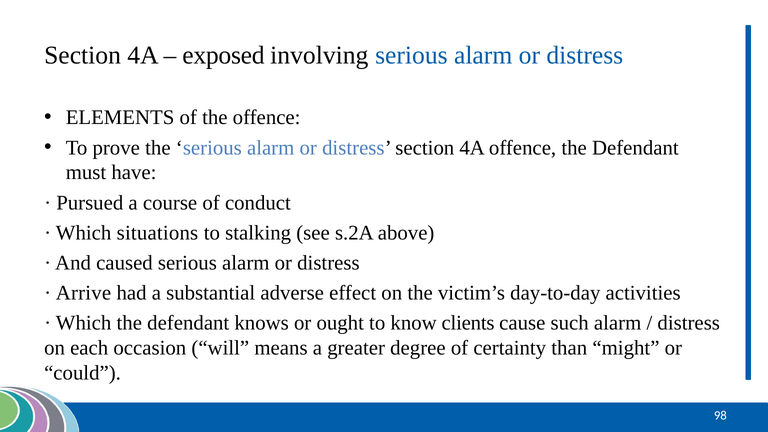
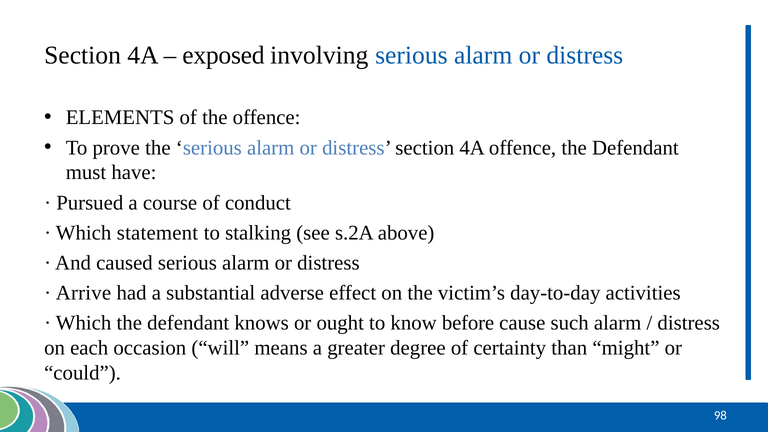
situations: situations -> statement
clients: clients -> before
